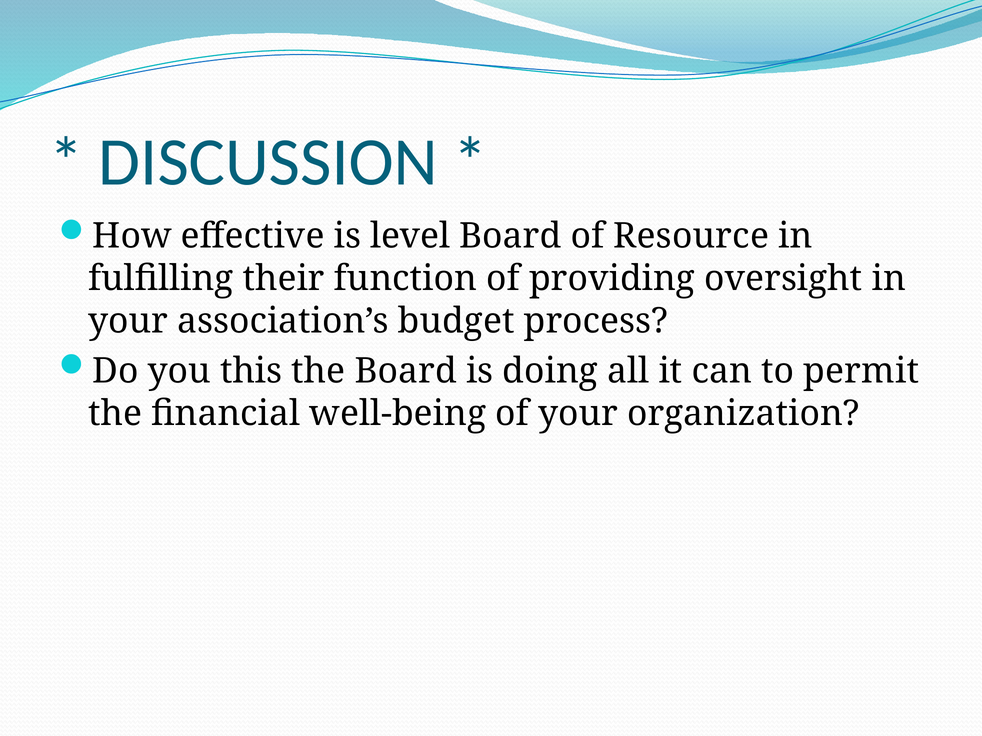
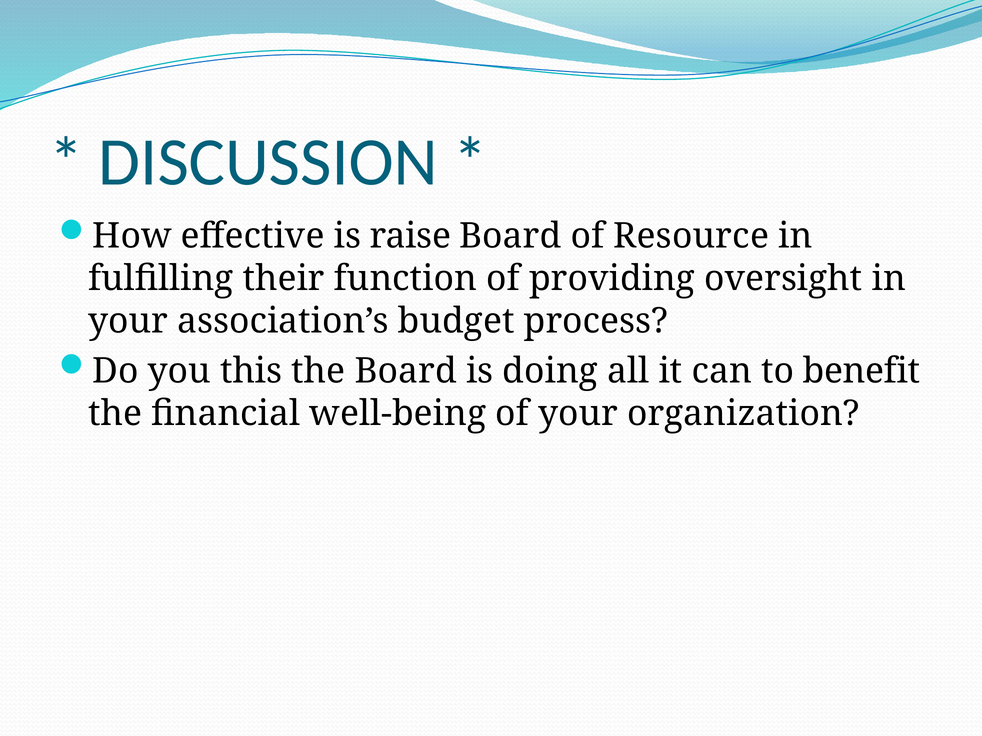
level: level -> raise
permit: permit -> benefit
